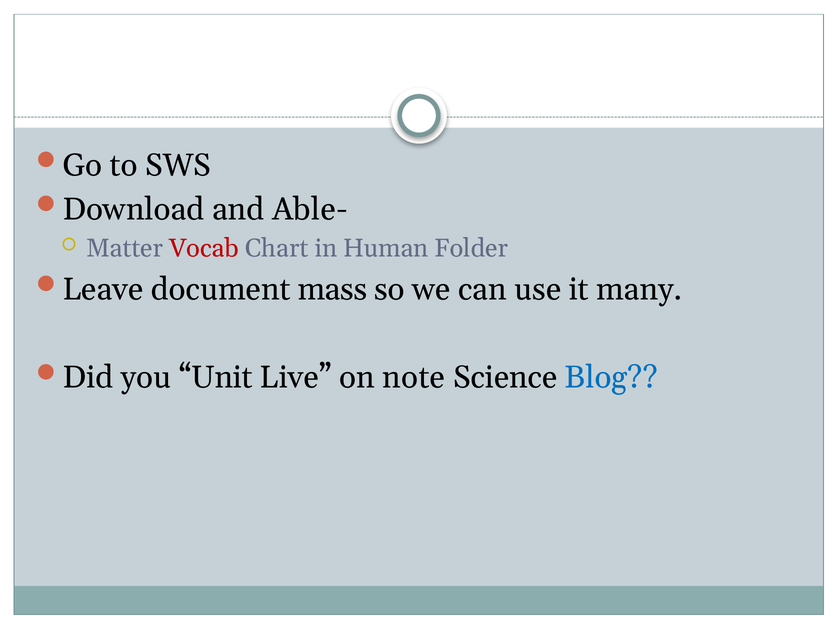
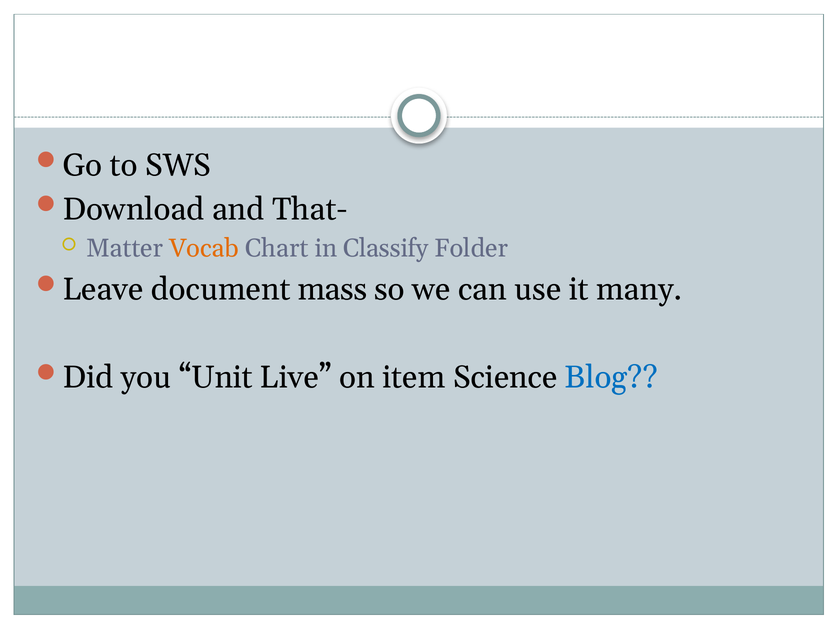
Able-: Able- -> That-
Vocab colour: red -> orange
Human: Human -> Classify
note: note -> item
